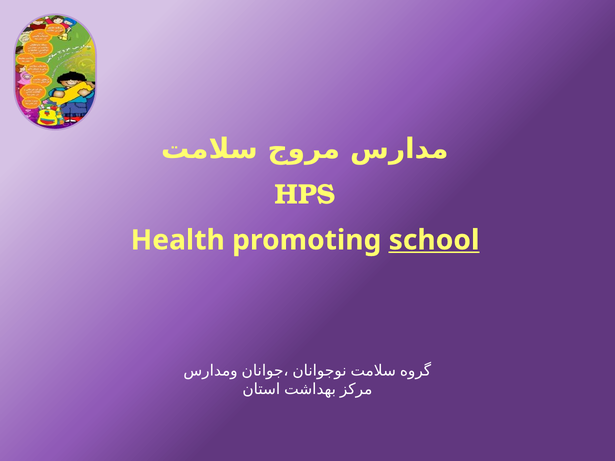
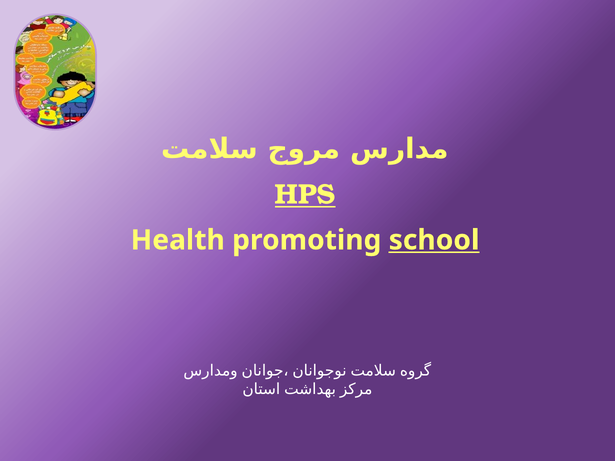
HPS underline: none -> present
